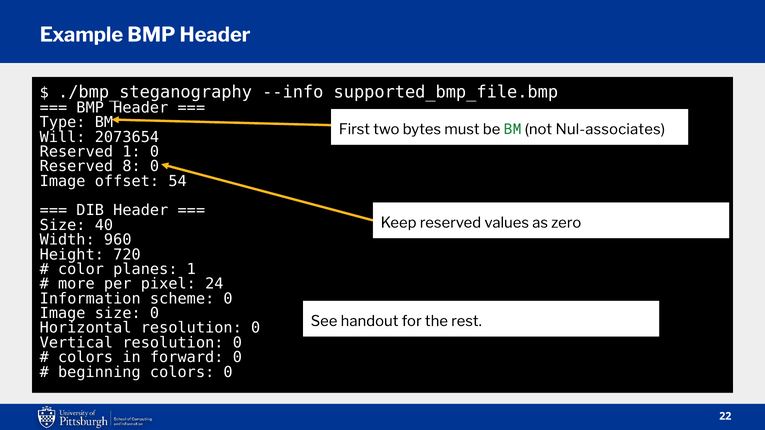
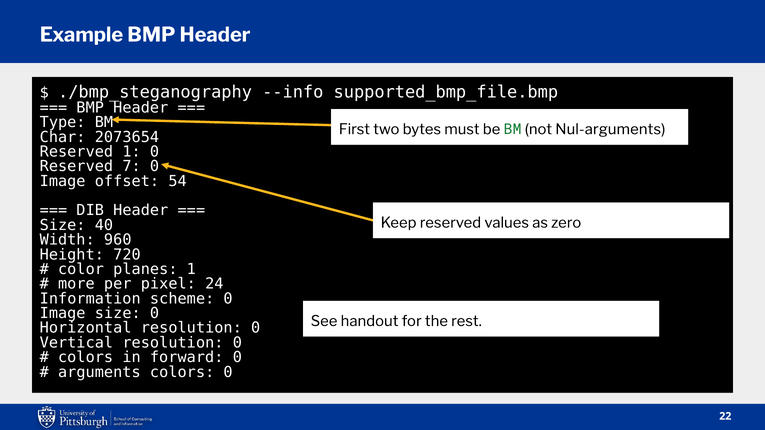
Nul-associates: Nul-associates -> Nul-arguments
Will: Will -> Char
8: 8 -> 7
beginning: beginning -> arguments
